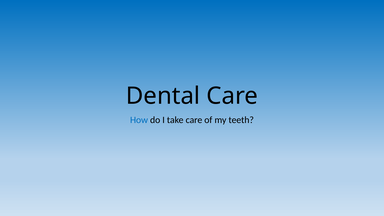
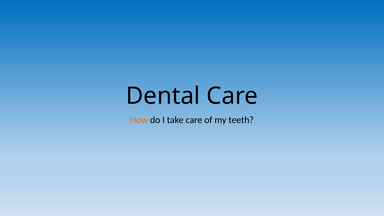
How colour: blue -> orange
